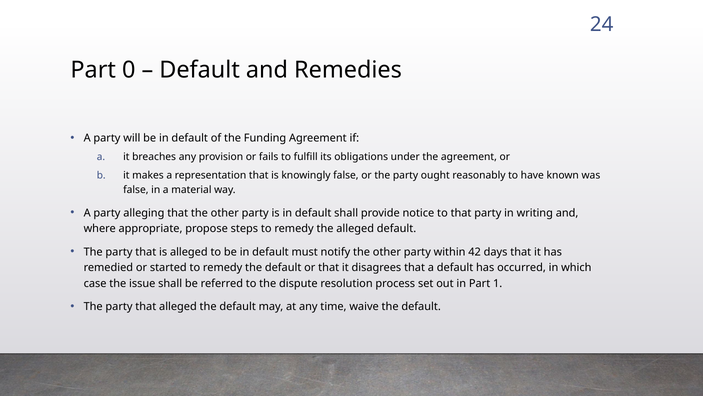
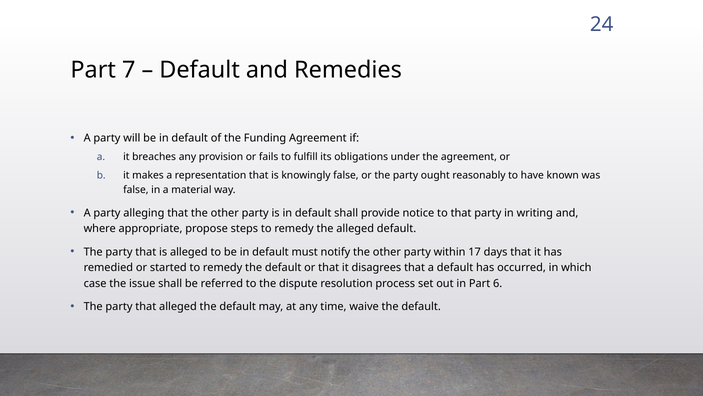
0: 0 -> 7
42: 42 -> 17
1: 1 -> 6
